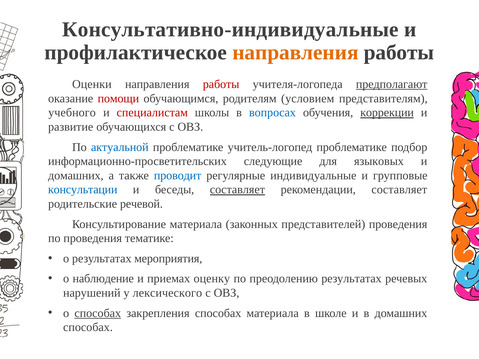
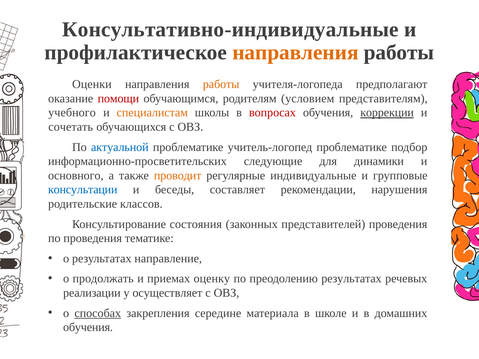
работы at (221, 84) colour: red -> orange
предполагают underline: present -> none
специалистам colour: red -> orange
вопросах colour: blue -> red
развитие: развитие -> сочетать
языковых: языковых -> динамики
домашних at (76, 176): домашних -> основного
проводит colour: blue -> orange
составляет at (237, 190) underline: present -> none
рекомендации составляет: составляет -> нарушения
речевой: речевой -> классов
Консультирование материала: материала -> состояния
мероприятия: мероприятия -> направление
наблюдение: наблюдение -> продолжать
нарушений: нарушений -> реализации
лексического: лексического -> осуществляет
закрепления способах: способах -> середине
способах at (88, 328): способах -> обучения
